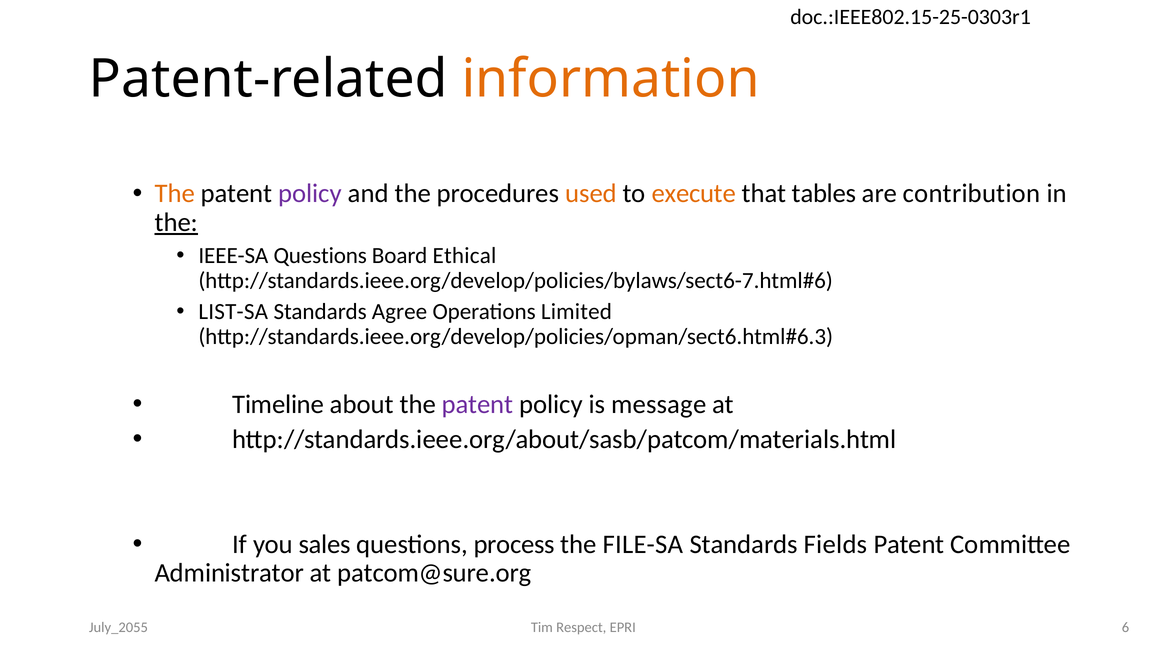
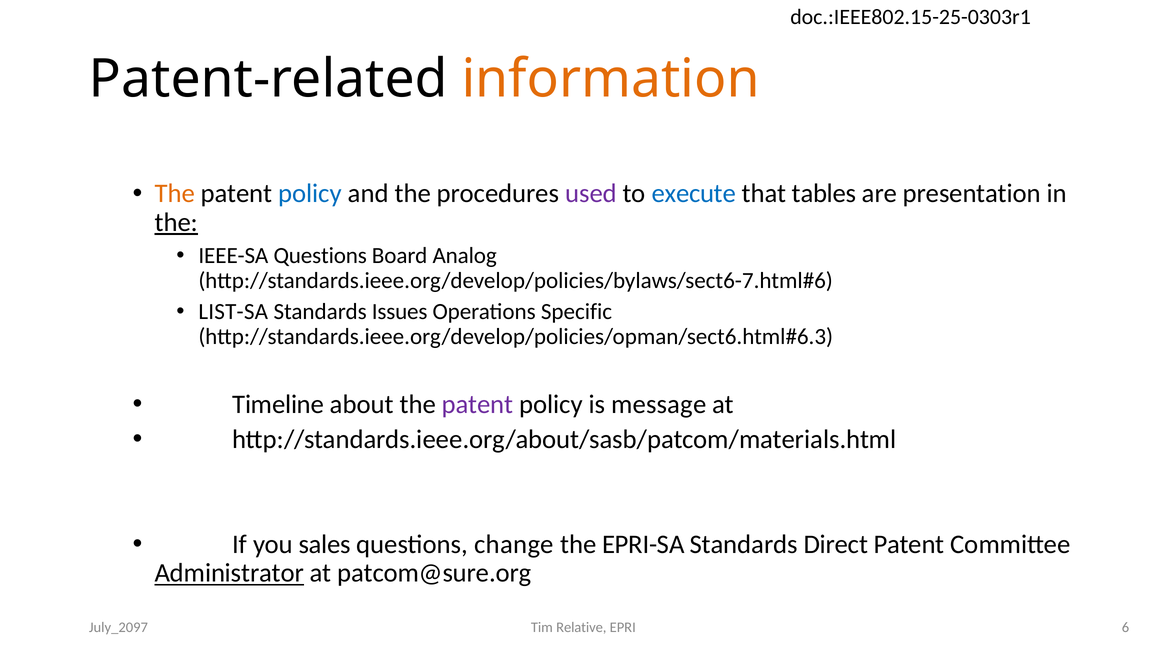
policy at (310, 193) colour: purple -> blue
used colour: orange -> purple
execute colour: orange -> blue
contribution: contribution -> presentation
Ethical: Ethical -> Analog
Agree: Agree -> Issues
Limited: Limited -> Specific
process: process -> change
FILE-SA: FILE-SA -> EPRI-SA
Fields: Fields -> Direct
Administrator underline: none -> present
July_2055: July_2055 -> July_2097
Respect: Respect -> Relative
